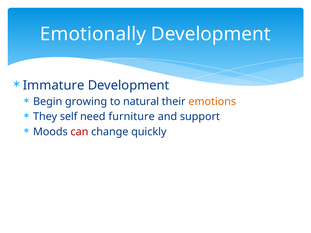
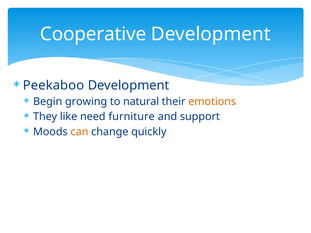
Emotionally: Emotionally -> Cooperative
Immature: Immature -> Peekaboo
self: self -> like
can colour: red -> orange
